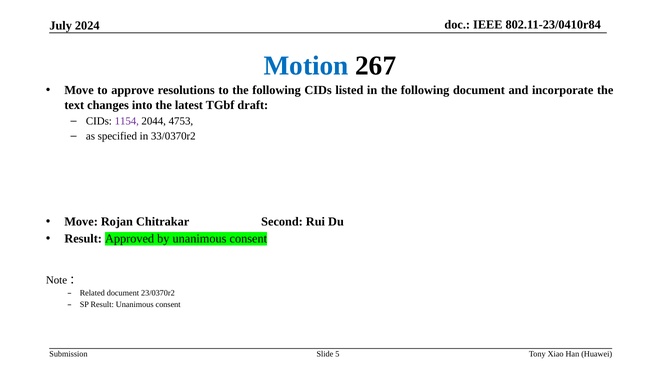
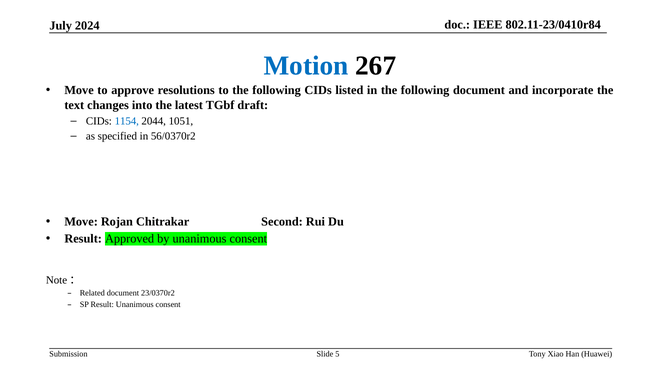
1154 colour: purple -> blue
4753: 4753 -> 1051
33/0370r2: 33/0370r2 -> 56/0370r2
